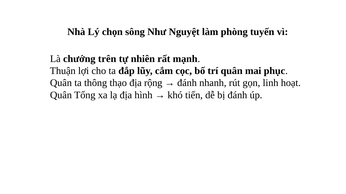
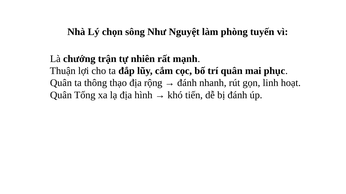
trên: trên -> trận
